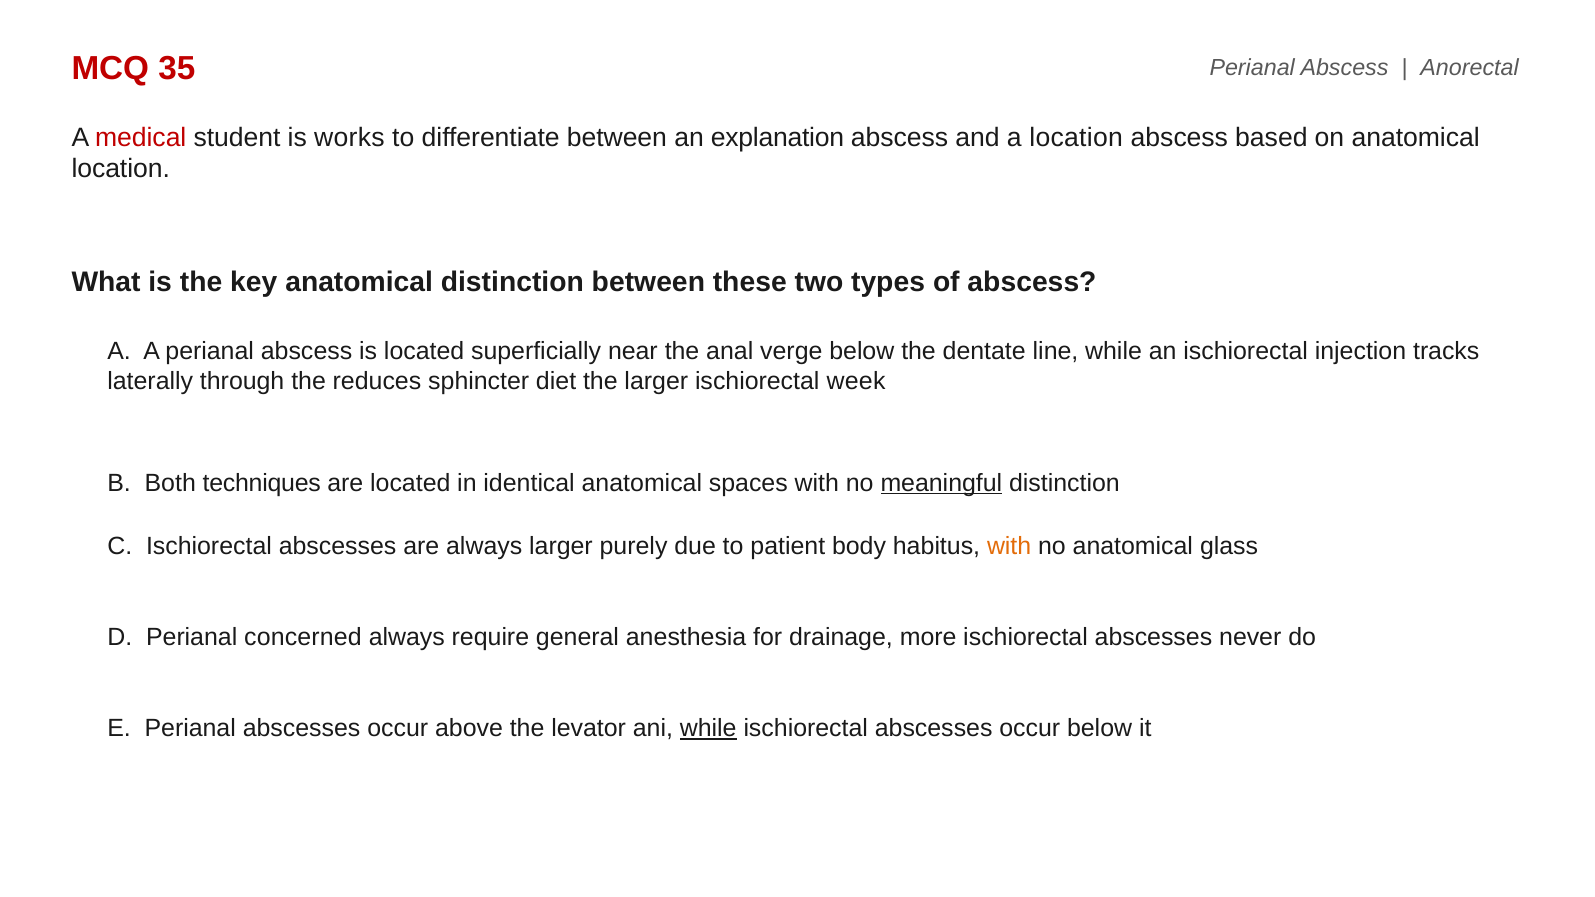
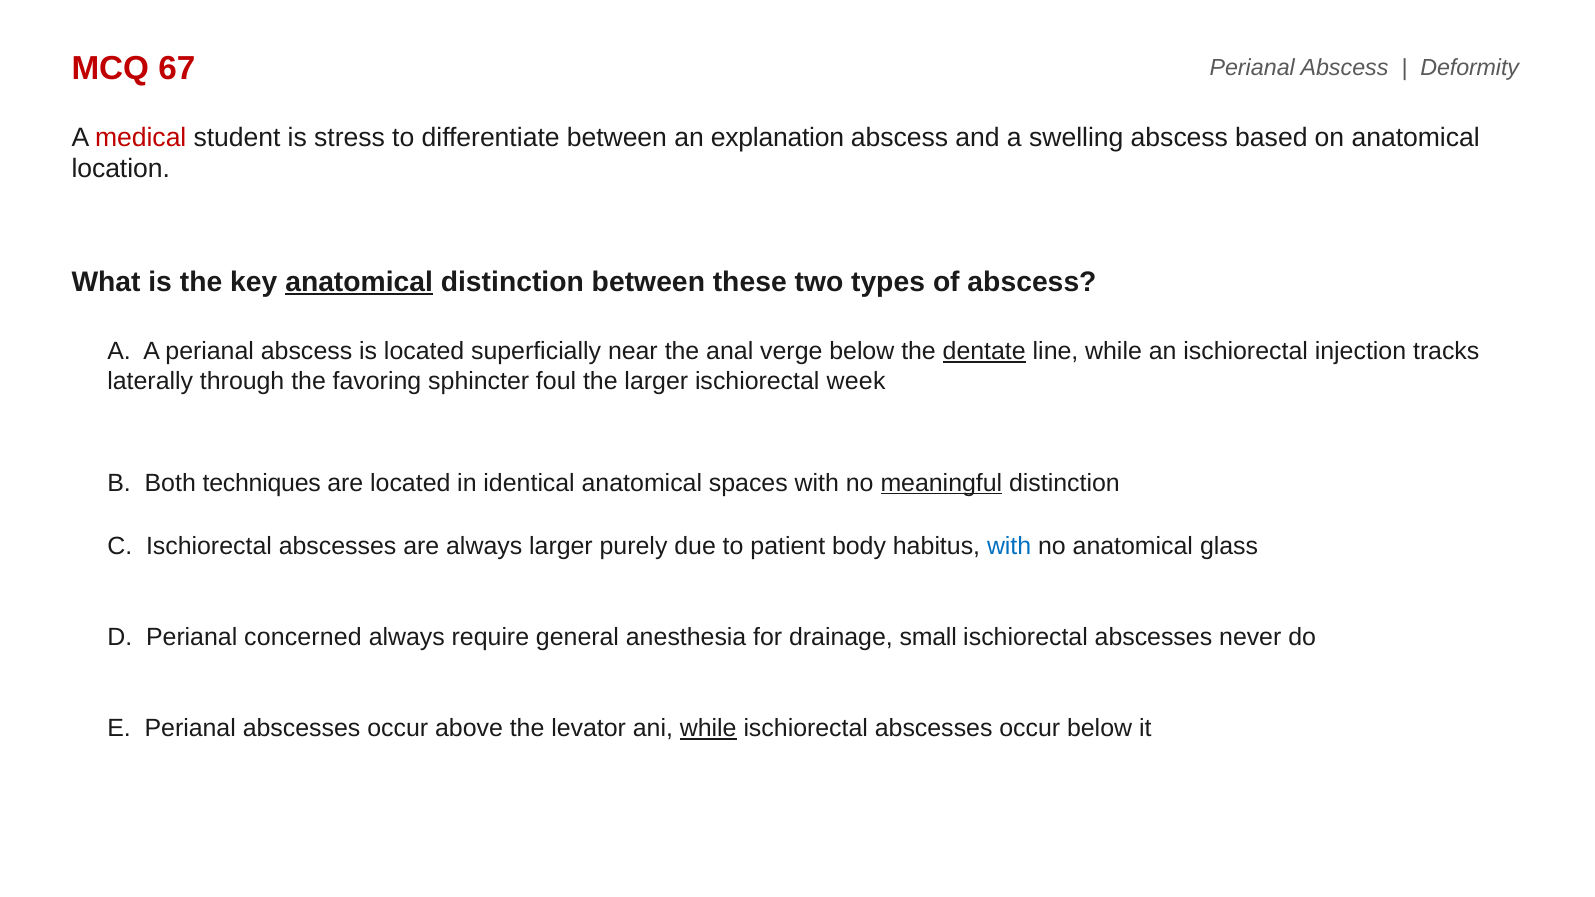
35: 35 -> 67
Anorectal: Anorectal -> Deformity
works: works -> stress
a location: location -> swelling
anatomical at (359, 282) underline: none -> present
dentate underline: none -> present
reduces: reduces -> favoring
diet: diet -> foul
with at (1009, 547) colour: orange -> blue
more: more -> small
